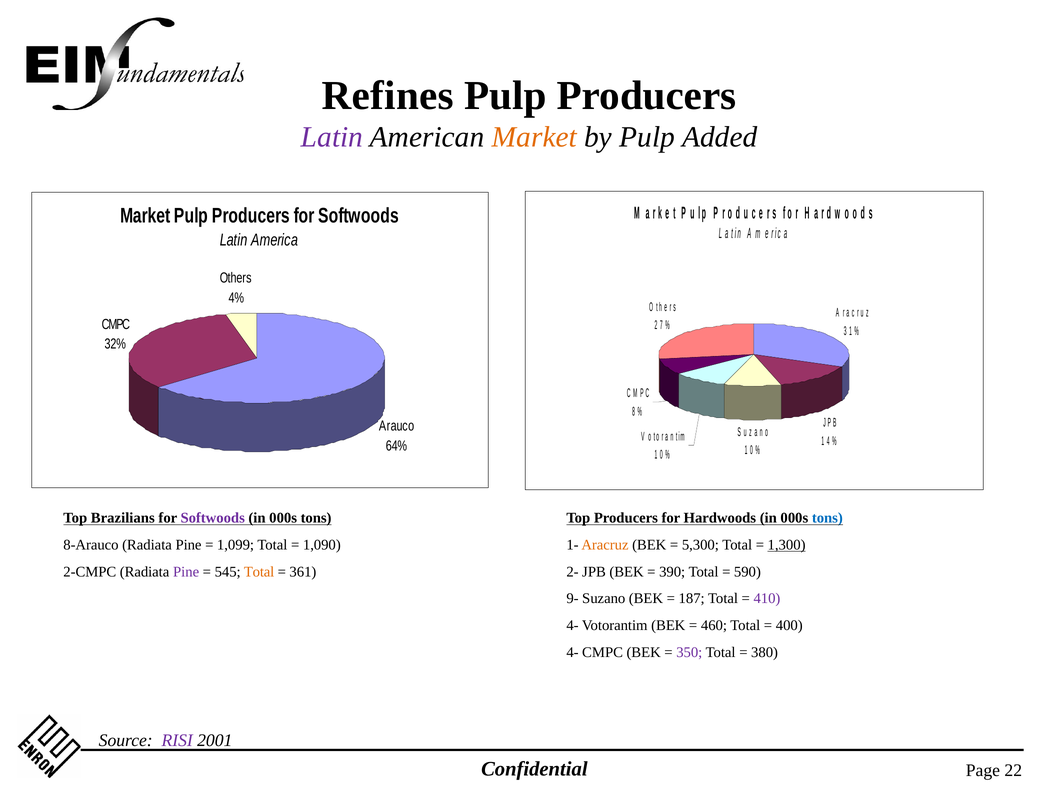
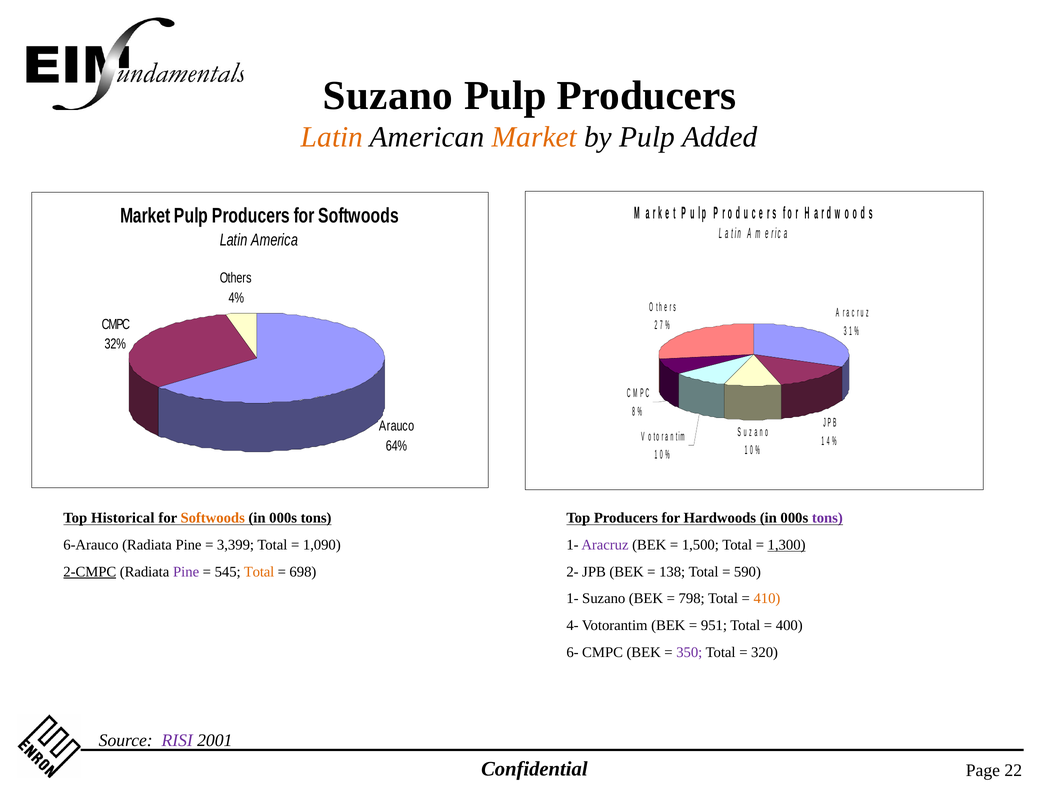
Refines at (388, 96): Refines -> Suzano
Latin at (332, 137) colour: purple -> orange
Brazilians: Brazilians -> Historical
Softwoods at (213, 518) colour: purple -> orange
tons at (827, 518) colour: blue -> purple
8-Arauco: 8-Arauco -> 6-Arauco
1,099: 1,099 -> 3,399
Aracruz colour: orange -> purple
5,300: 5,300 -> 1,500
2-CMPC underline: none -> present
361: 361 -> 698
390: 390 -> 138
9- at (573, 599): 9- -> 1-
187: 187 -> 798
410 colour: purple -> orange
460: 460 -> 951
4- at (573, 653): 4- -> 6-
380: 380 -> 320
